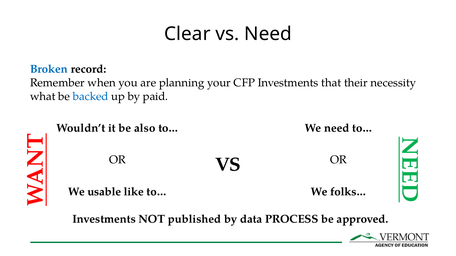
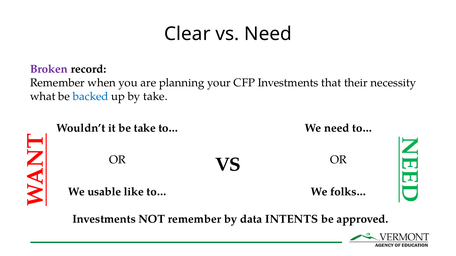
Broken colour: blue -> purple
by paid: paid -> take
be also: also -> take
NOT published: published -> remember
PROCESS: PROCESS -> INTENTS
